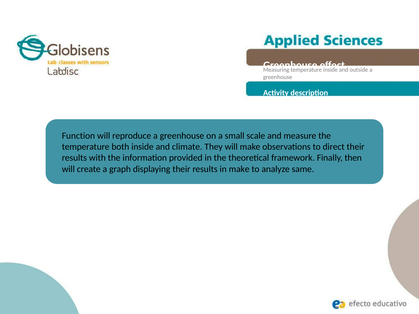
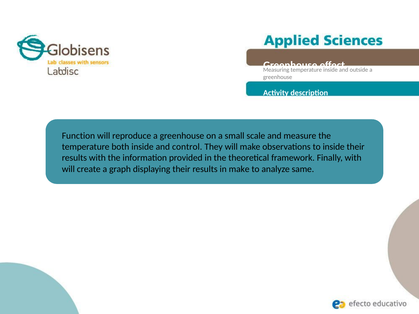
climate: climate -> control
to direct: direct -> inside
Finally then: then -> with
